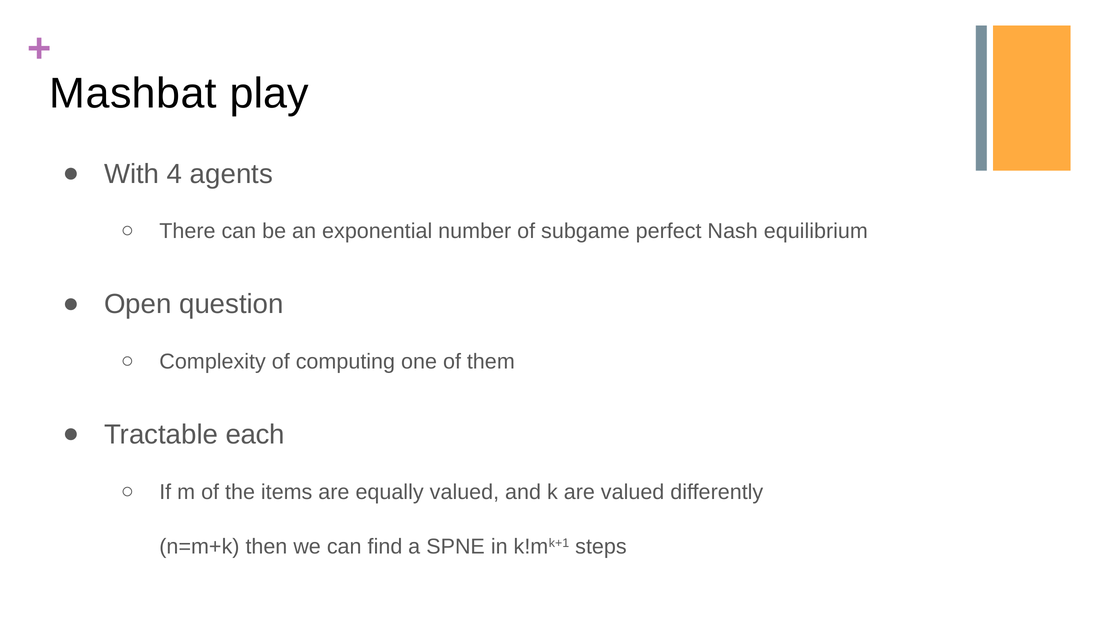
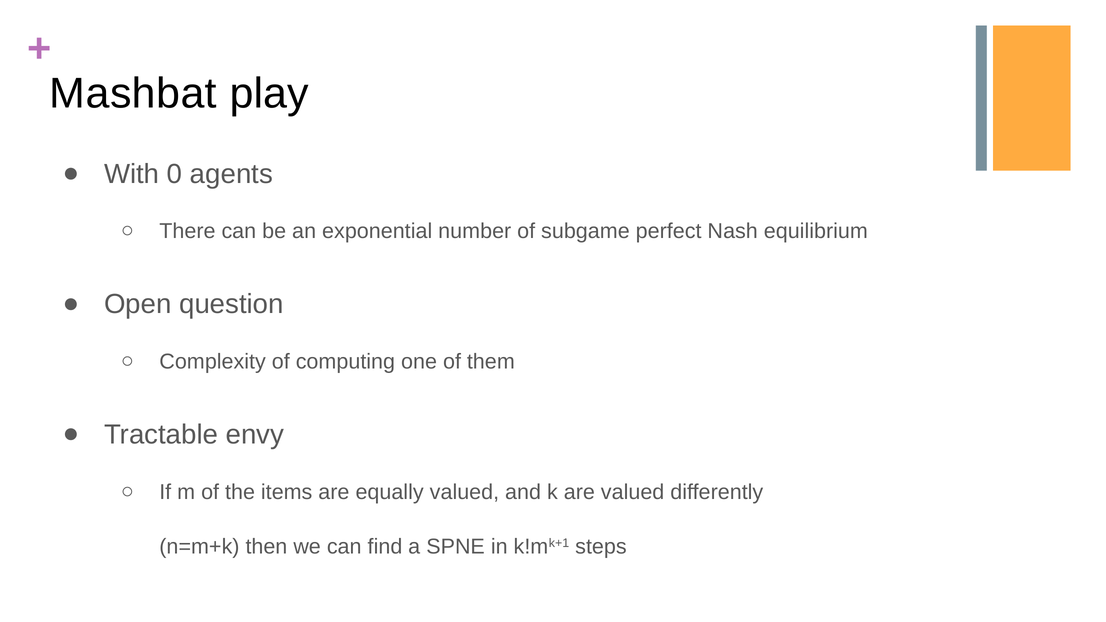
4: 4 -> 0
each: each -> envy
